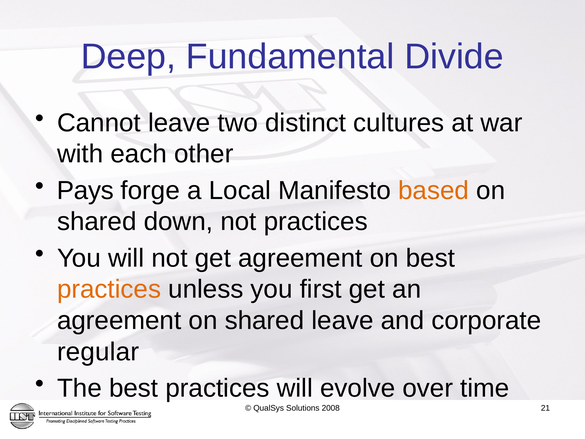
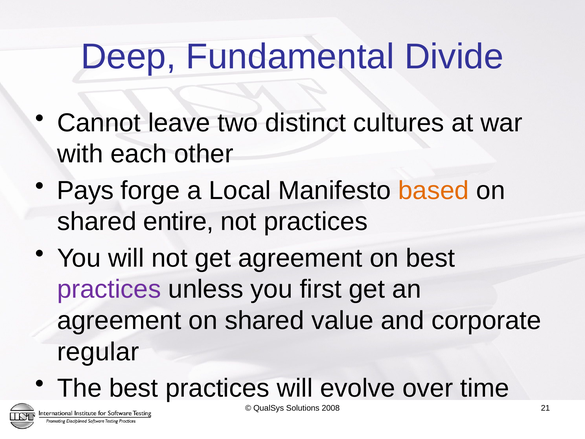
down: down -> entire
practices at (109, 289) colour: orange -> purple
shared leave: leave -> value
